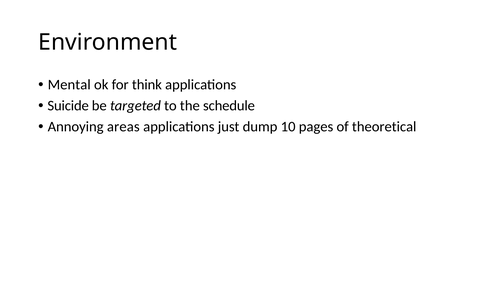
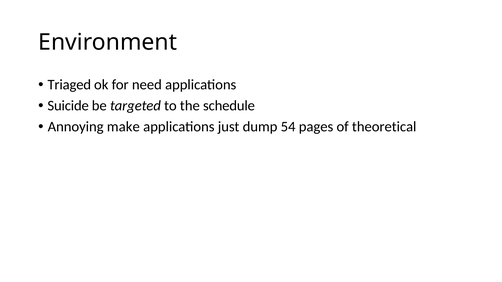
Mental: Mental -> Triaged
think: think -> need
areas: areas -> make
10: 10 -> 54
